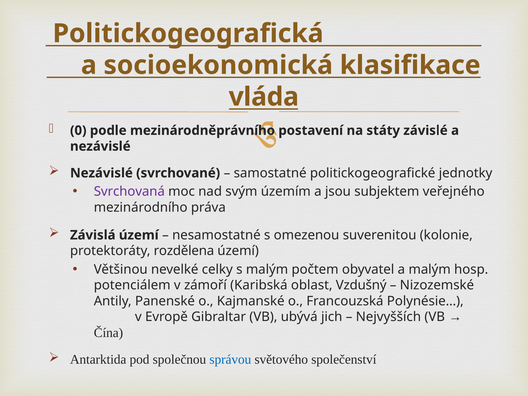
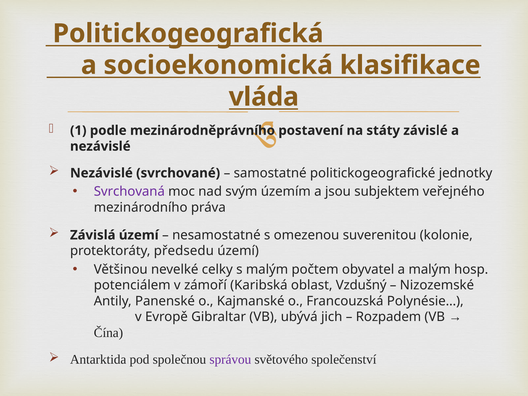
0: 0 -> 1
rozdělena: rozdělena -> předsedu
Nejvyšších: Nejvyšších -> Rozpadem
správou colour: blue -> purple
